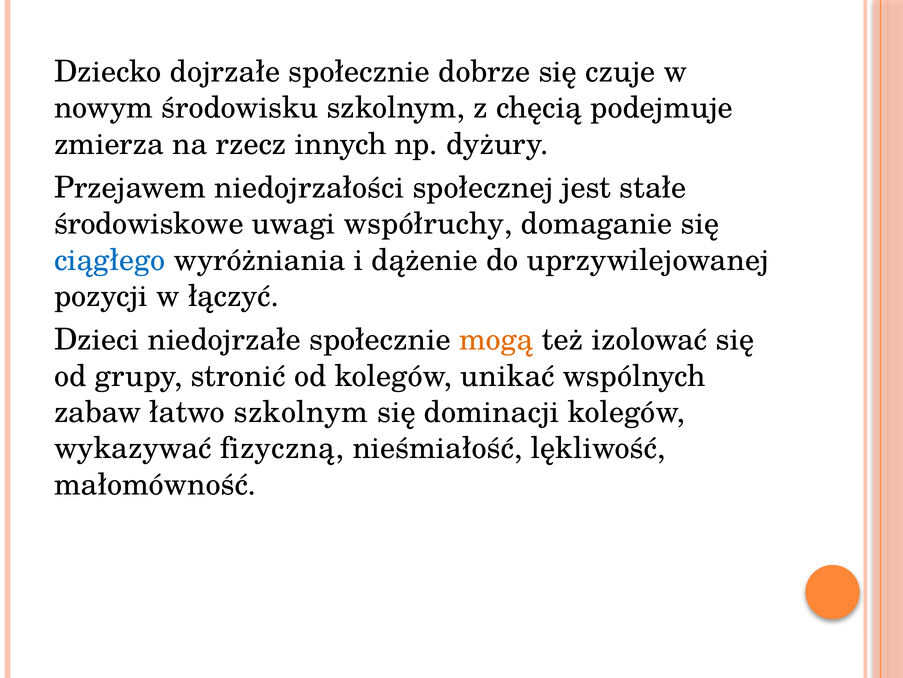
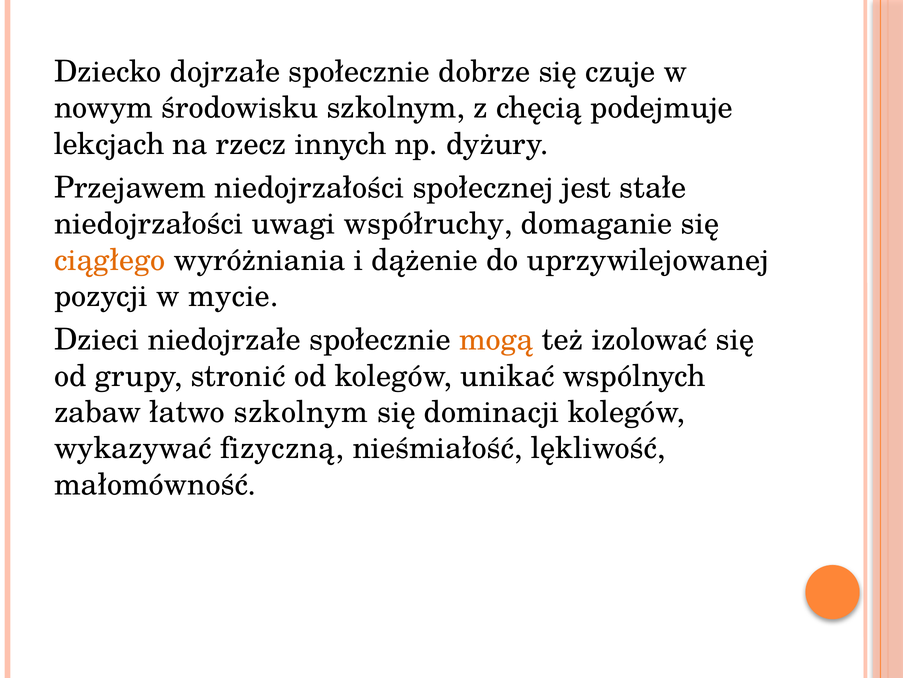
zmierza: zmierza -> lekcjach
środowiskowe at (149, 224): środowiskowe -> niedojrzałości
ciągłego colour: blue -> orange
łączyć: łączyć -> mycie
